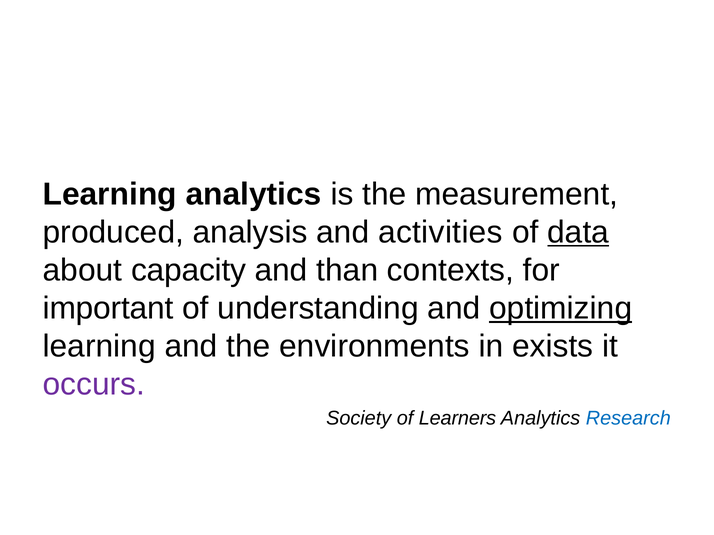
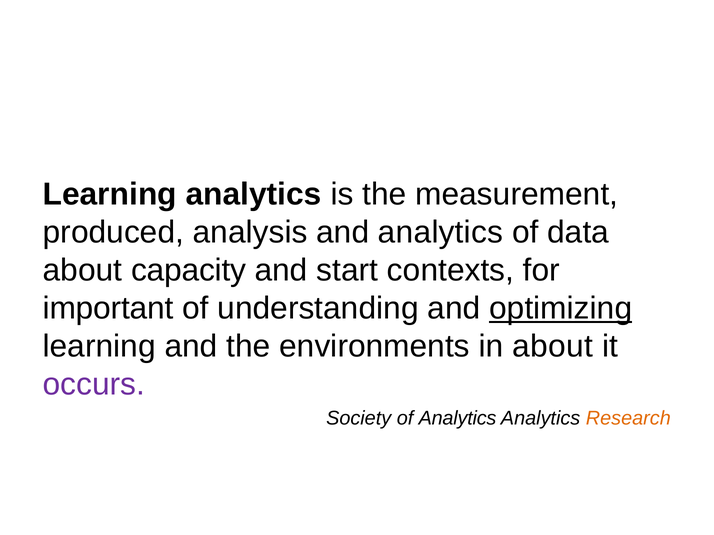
and activities: activities -> analytics
data underline: present -> none
than: than -> start
in exists: exists -> about
of Learners: Learners -> Analytics
Research colour: blue -> orange
